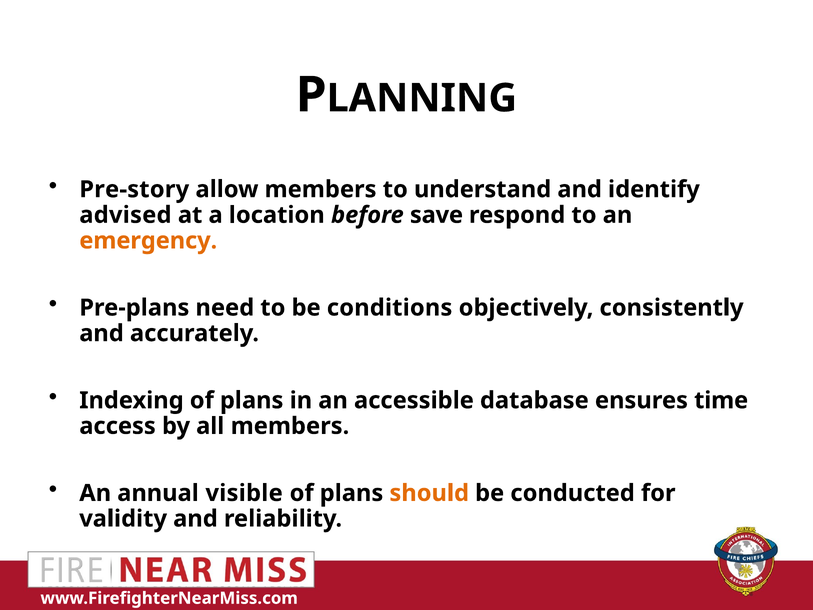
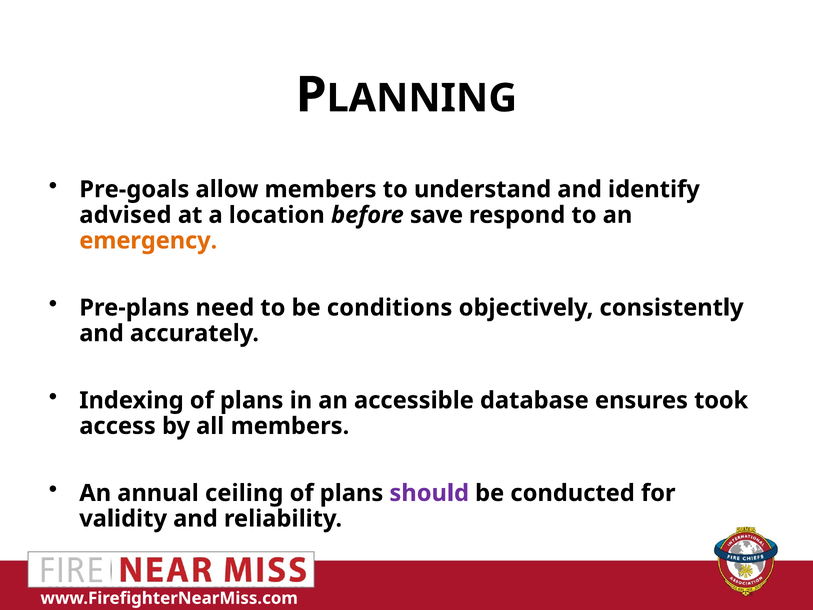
Pre-story: Pre-story -> Pre-goals
time: time -> took
visible: visible -> ceiling
should colour: orange -> purple
